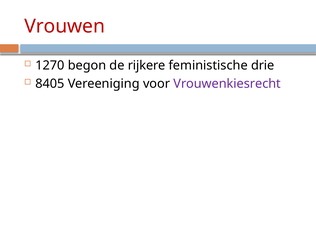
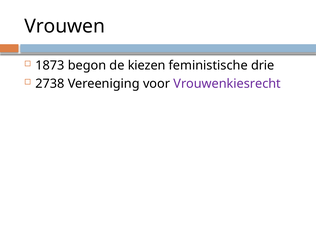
Vrouwen colour: red -> black
1270: 1270 -> 1873
rijkere: rijkere -> kiezen
8405: 8405 -> 2738
